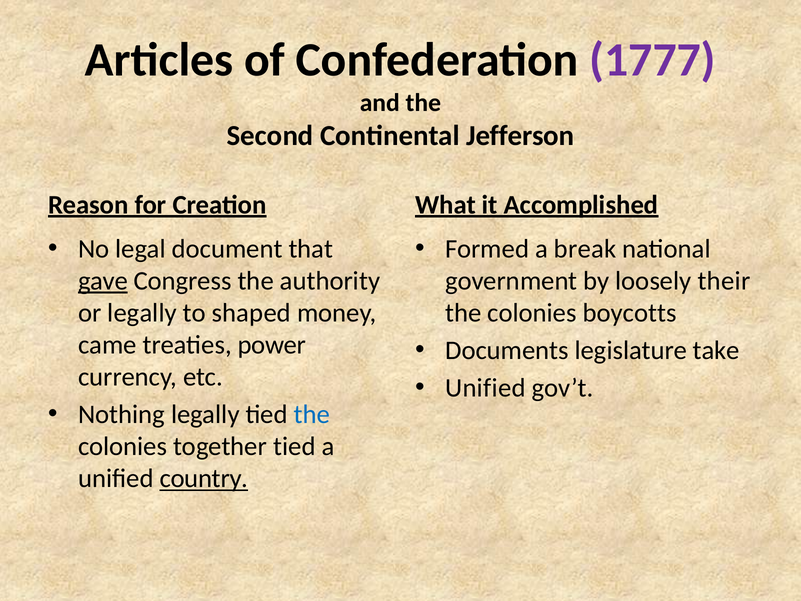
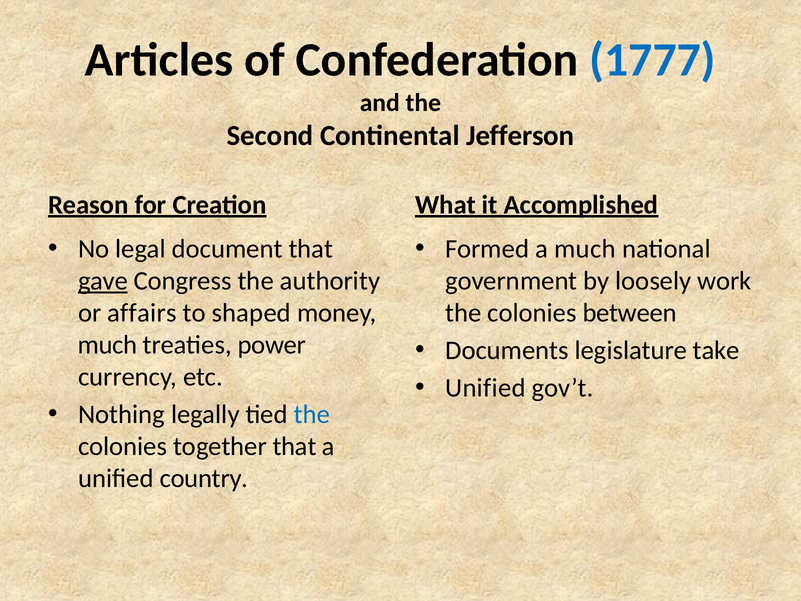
1777 colour: purple -> blue
a break: break -> much
their: their -> work
or legally: legally -> affairs
boycotts: boycotts -> between
came at (107, 345): came -> much
together tied: tied -> that
country underline: present -> none
